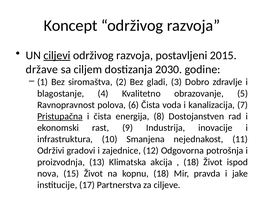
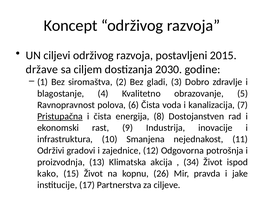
ciljevi underline: present -> none
18 at (191, 162): 18 -> 34
nova: nova -> kako
kopnu 18: 18 -> 26
